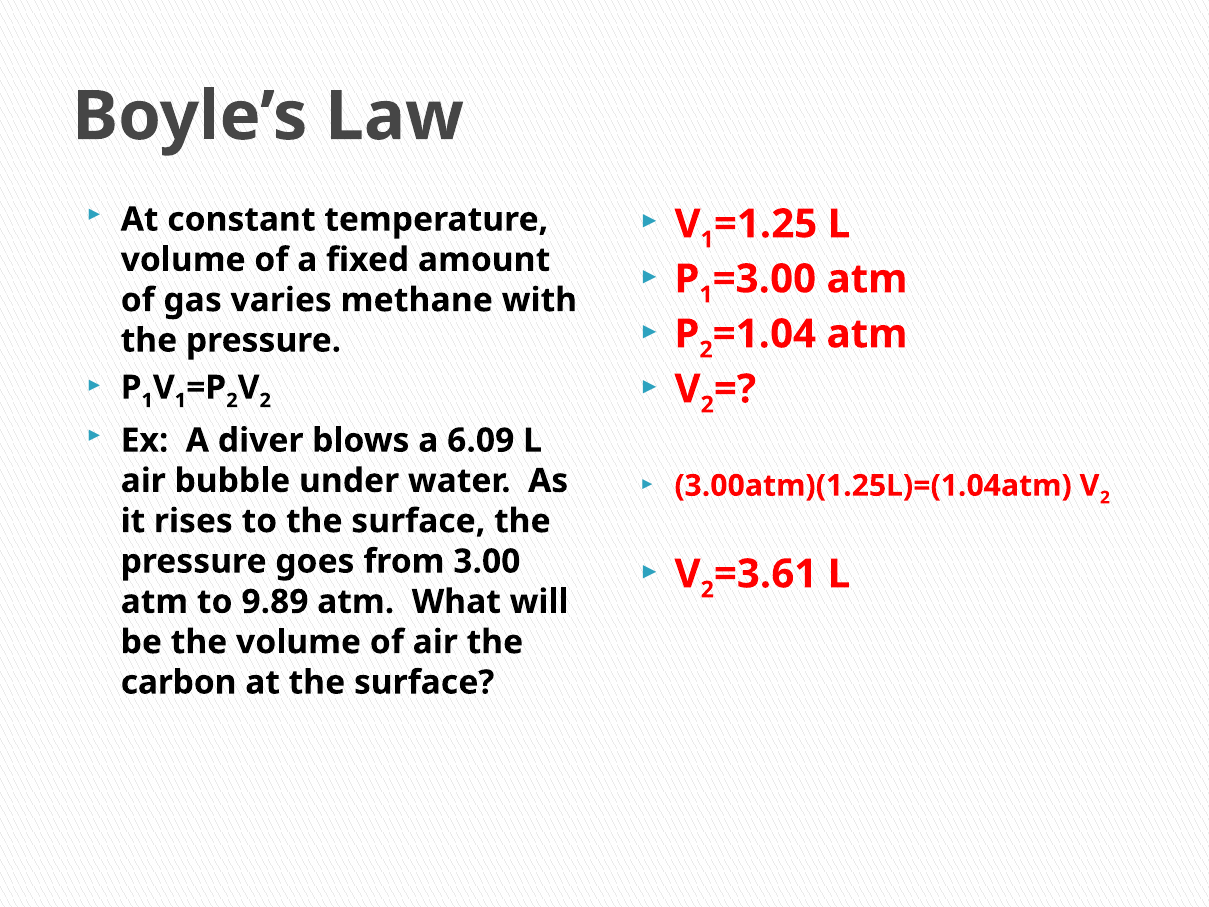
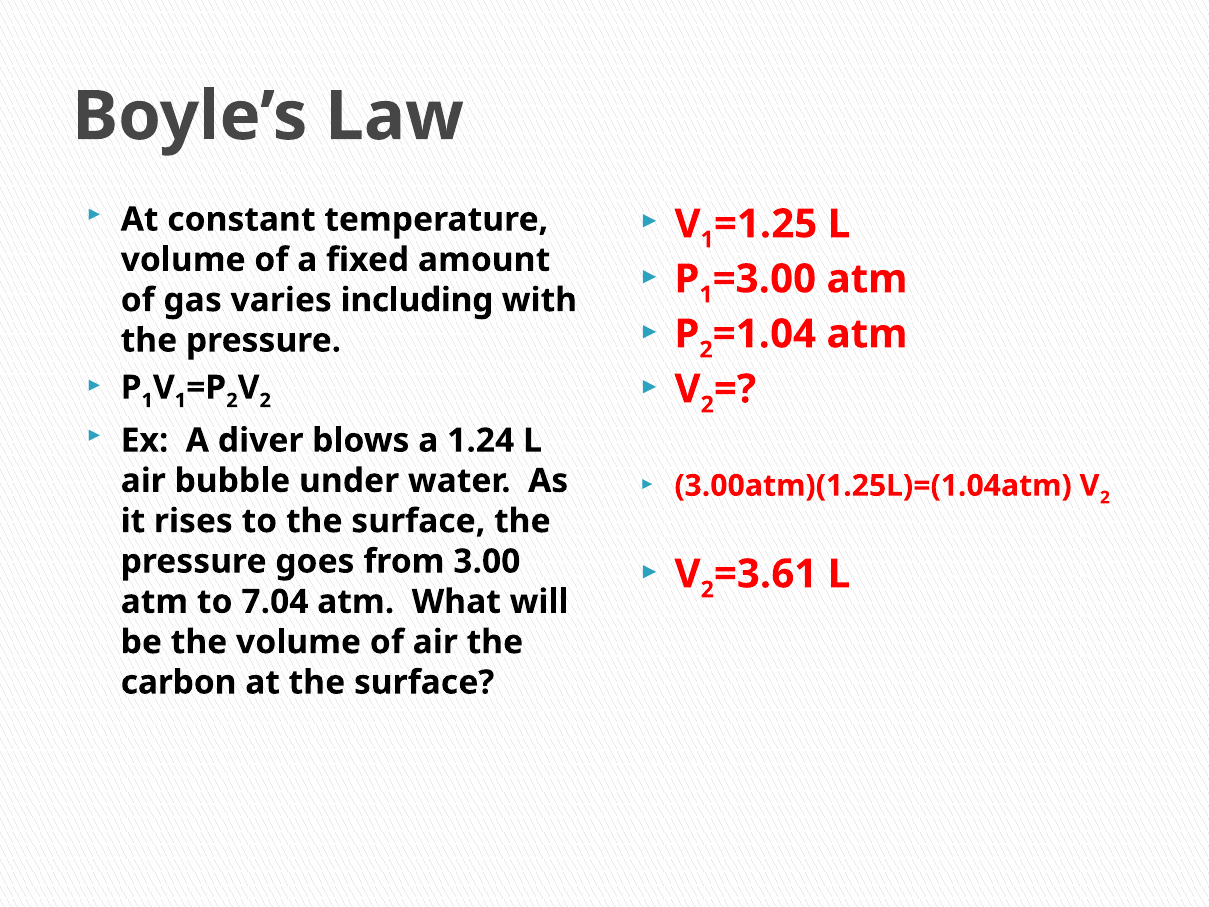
methane: methane -> including
6.09: 6.09 -> 1.24
9.89: 9.89 -> 7.04
